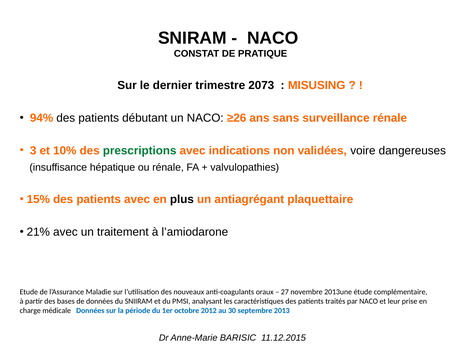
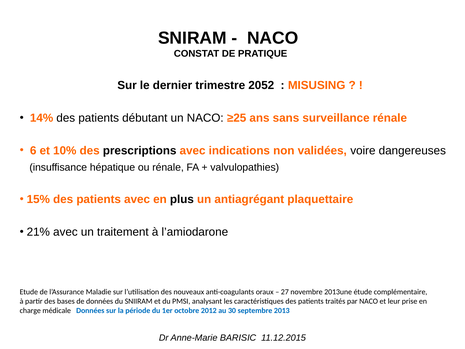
2073: 2073 -> 2052
94%: 94% -> 14%
≥26: ≥26 -> ≥25
3: 3 -> 6
prescriptions colour: green -> black
